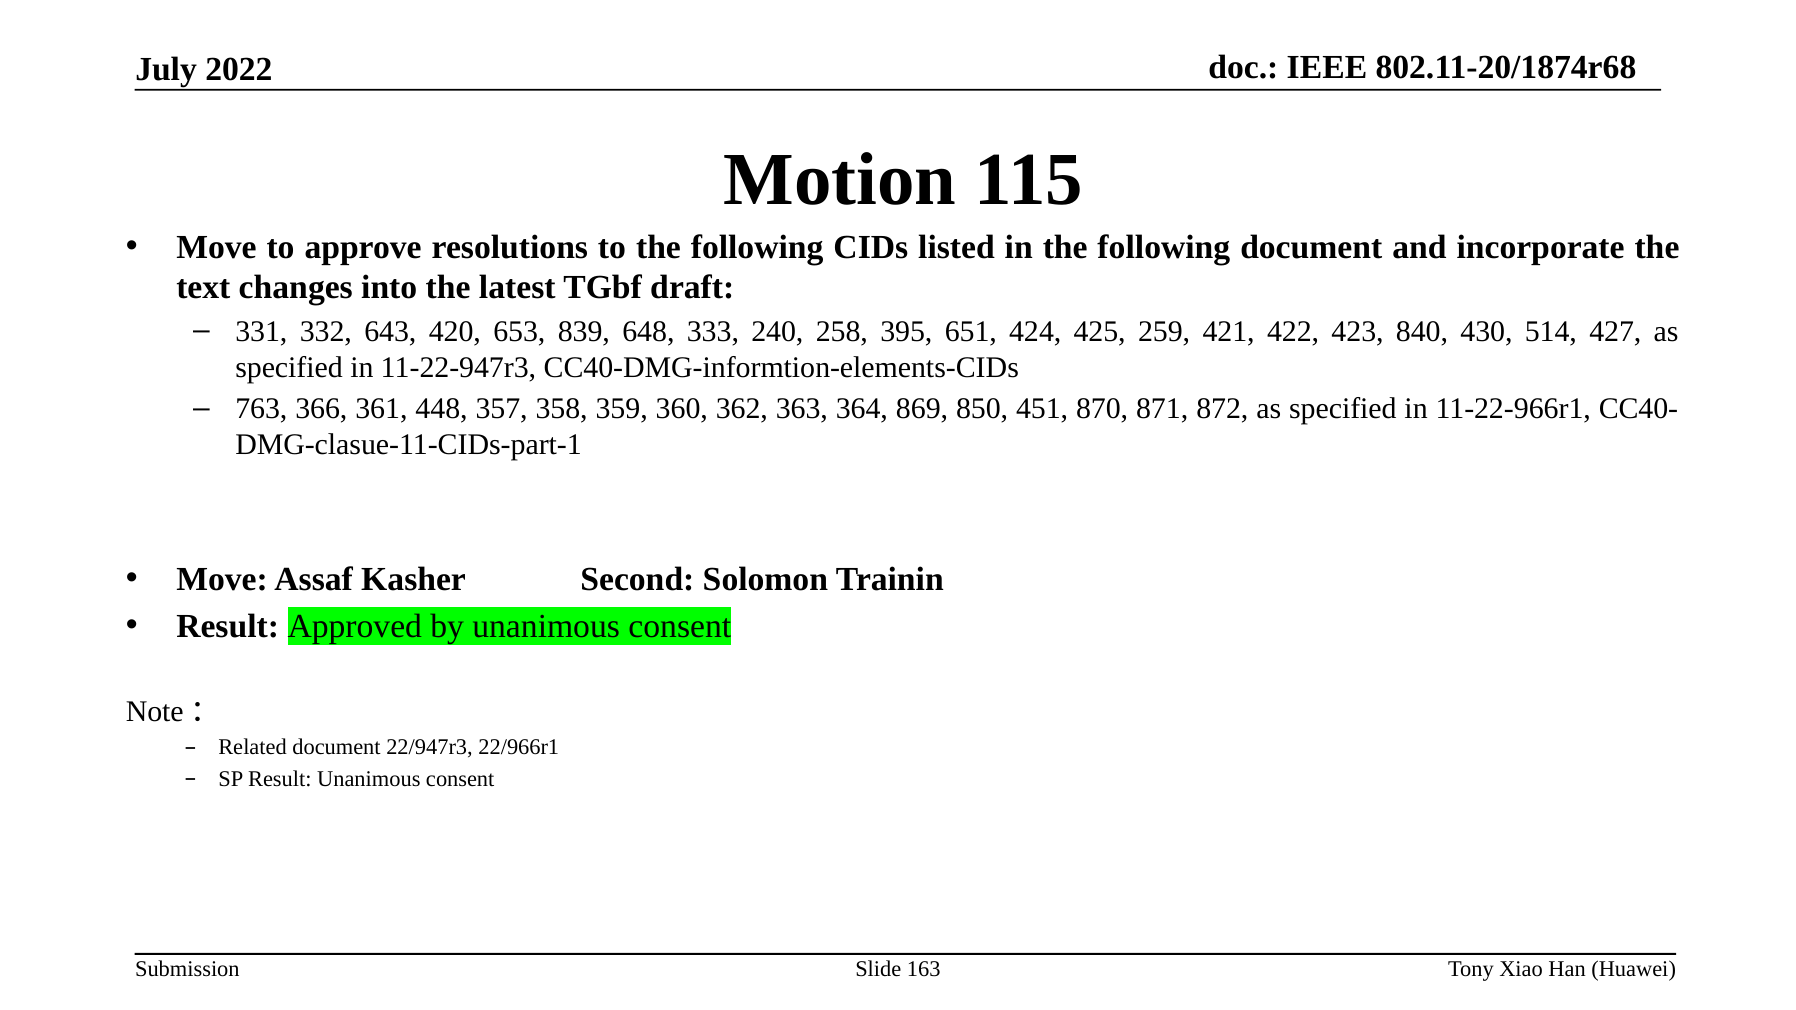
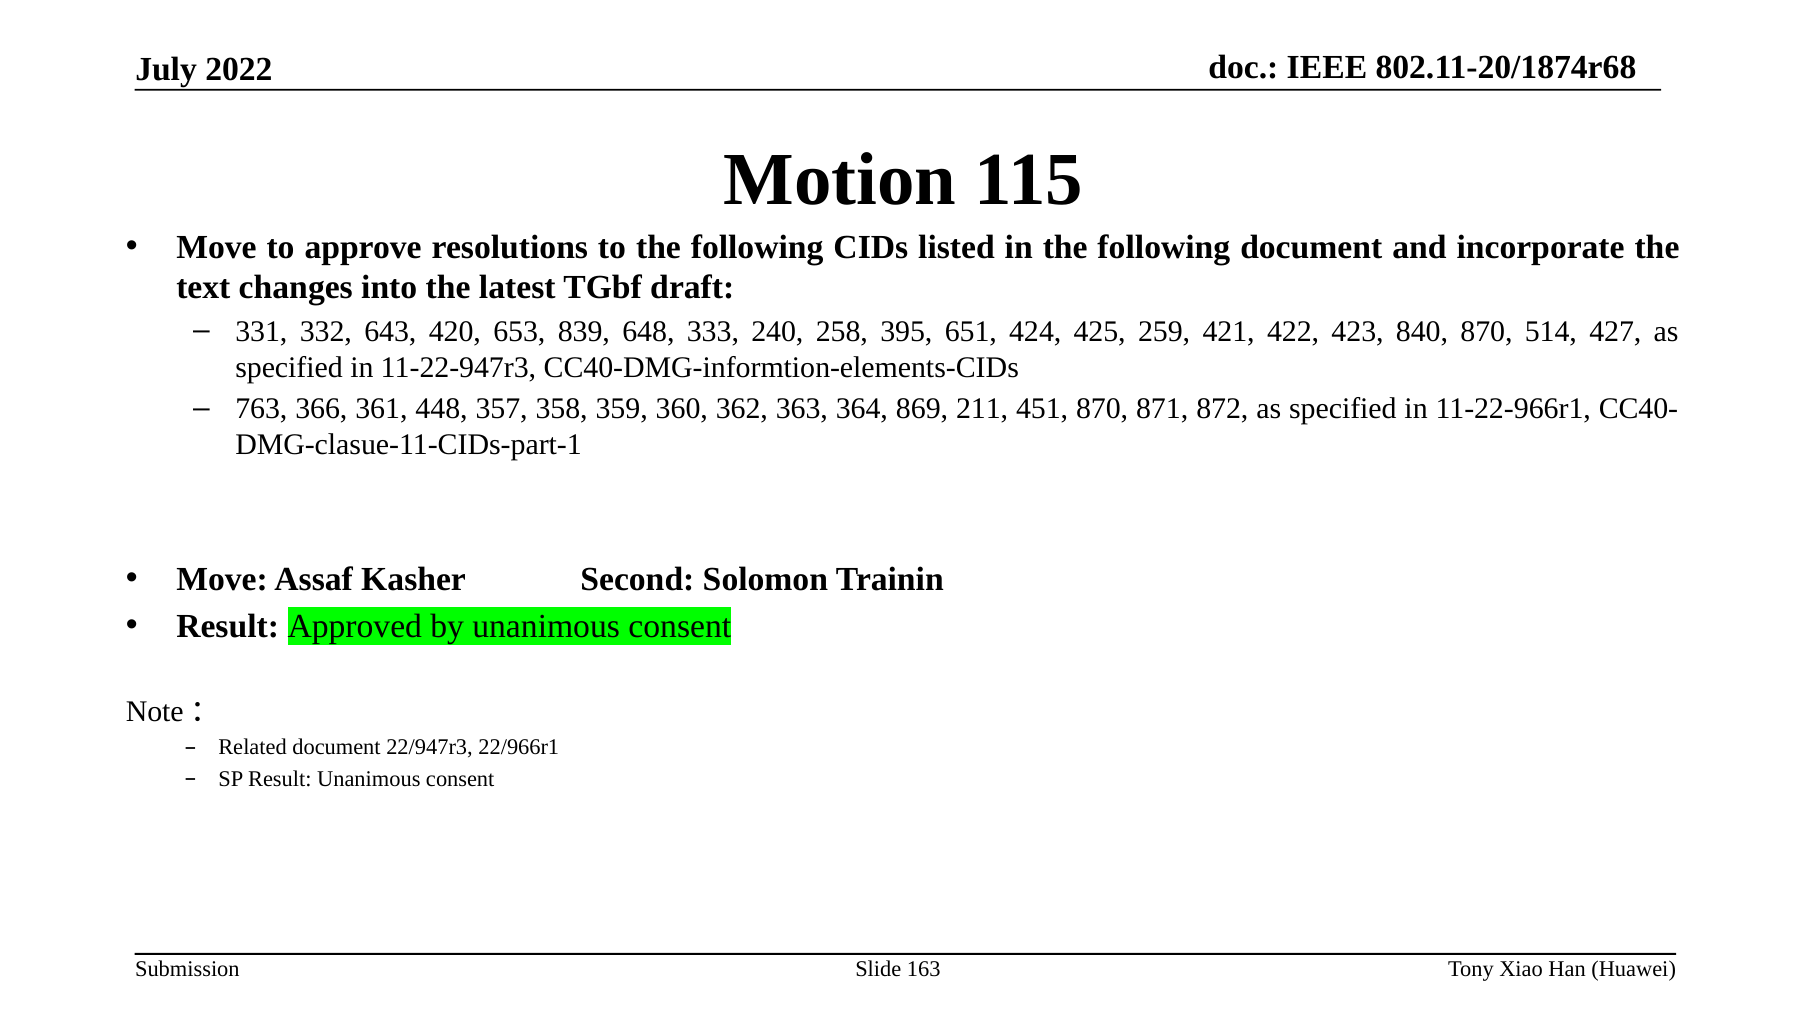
840 430: 430 -> 870
850: 850 -> 211
